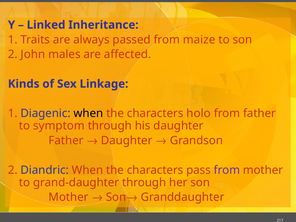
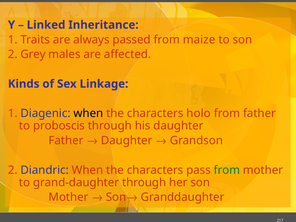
John: John -> Grey
symptom: symptom -> proboscis
from at (227, 170) colour: purple -> green
